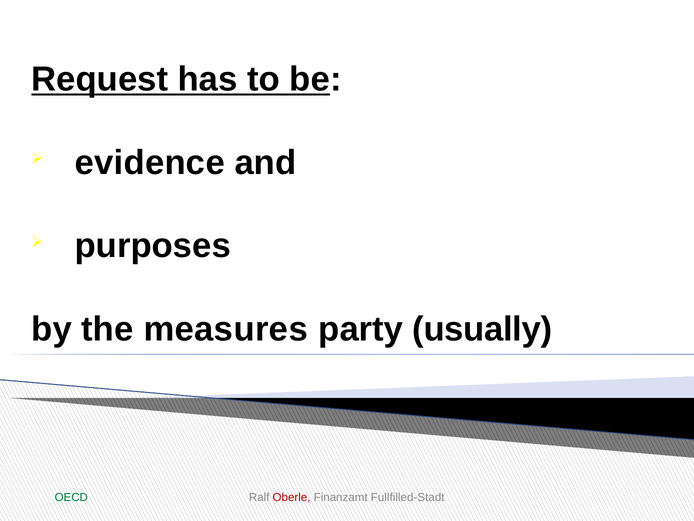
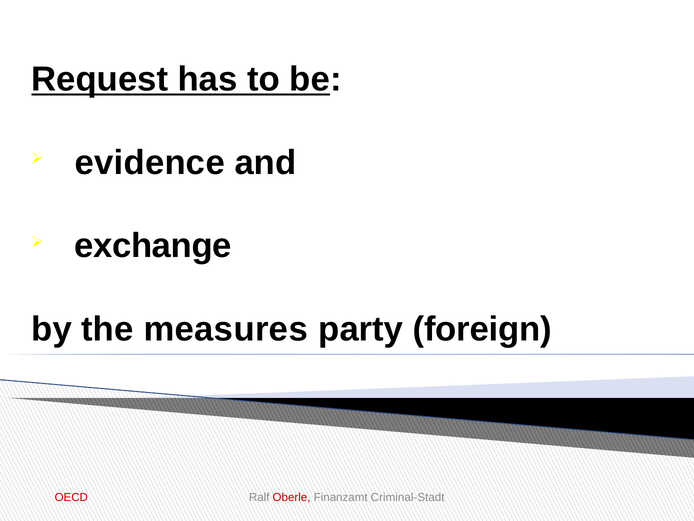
purposes: purposes -> exchange
usually: usually -> foreign
OECD colour: green -> red
Fullfilled-Stadt: Fullfilled-Stadt -> Criminal-Stadt
